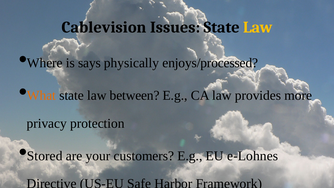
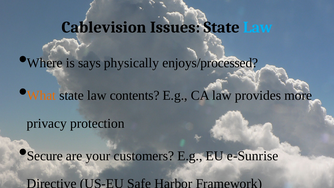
Law at (258, 27) colour: yellow -> light blue
between: between -> contents
Stored: Stored -> Secure
e-Lohnes: e-Lohnes -> e-Sunrise
